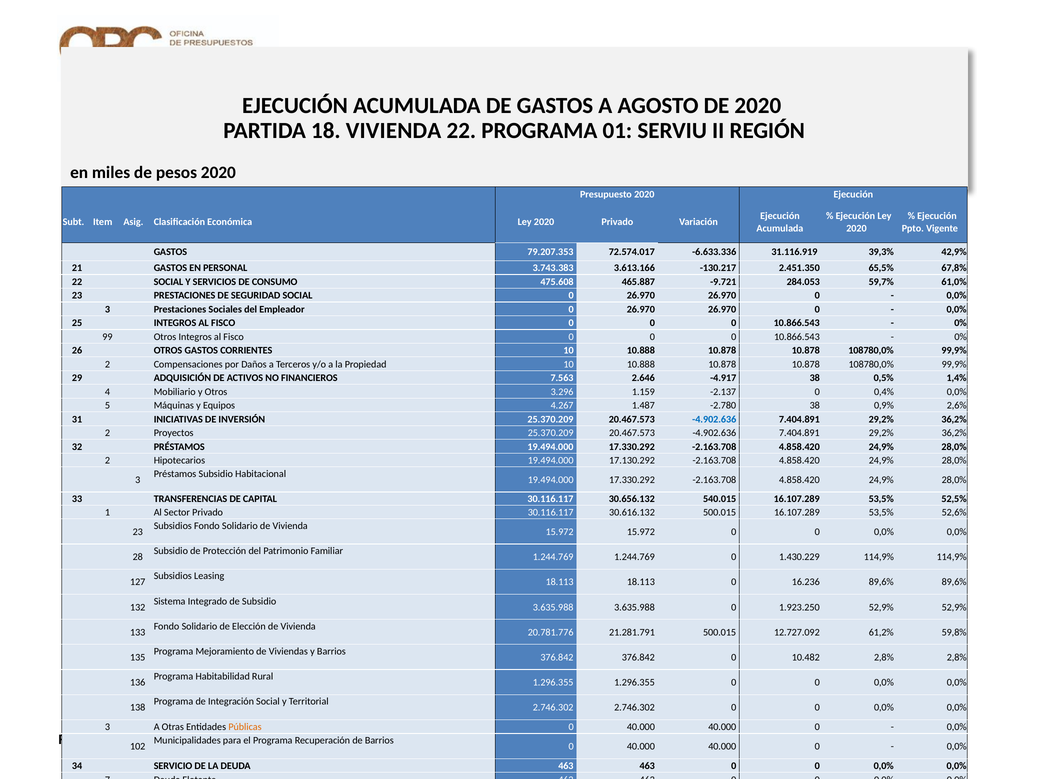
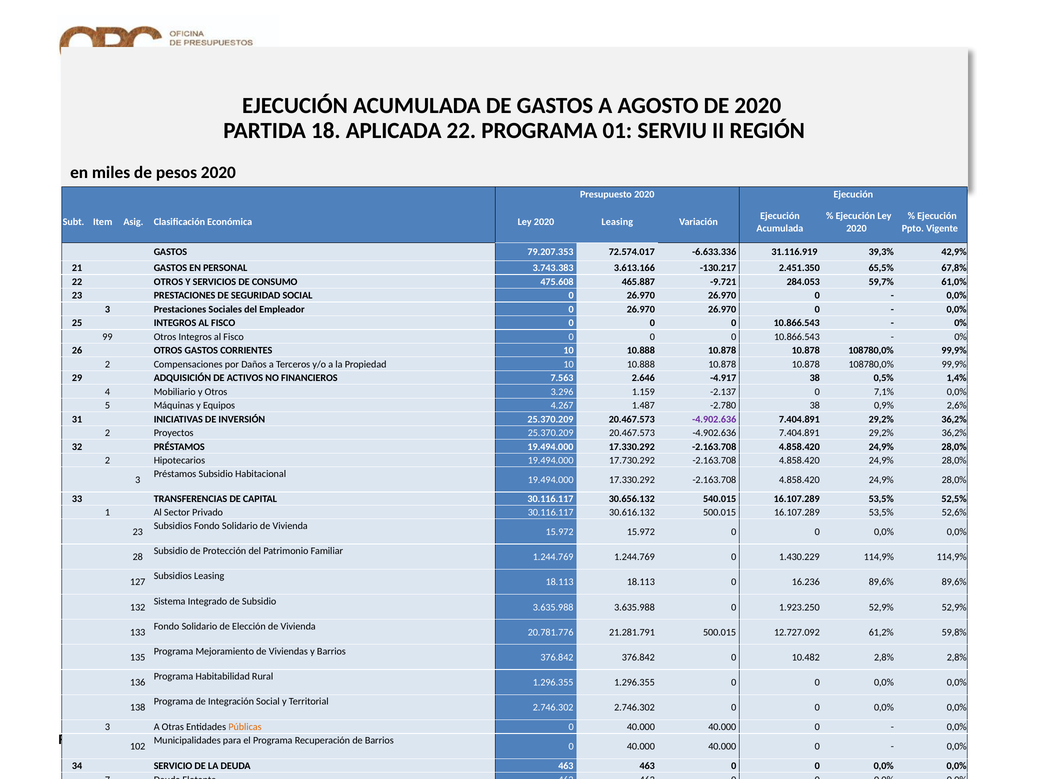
18 VIVIENDA: VIVIENDA -> APLICADA
2020 Privado: Privado -> Leasing
22 SOCIAL: SOCIAL -> OTROS
0,4%: 0,4% -> 7,1%
-4.902.636 at (714, 419) colour: blue -> purple
17.130.292: 17.130.292 -> 17.730.292
